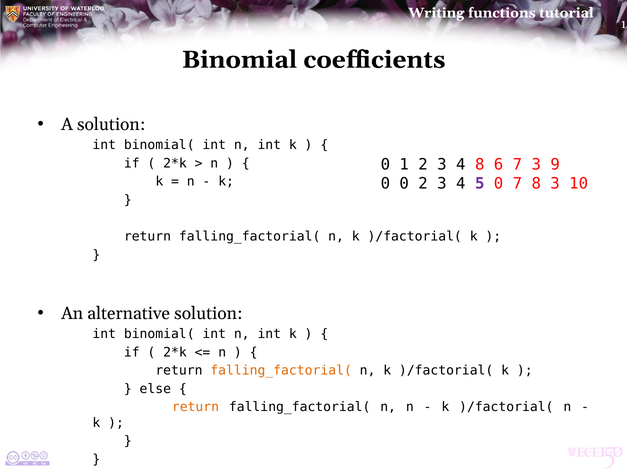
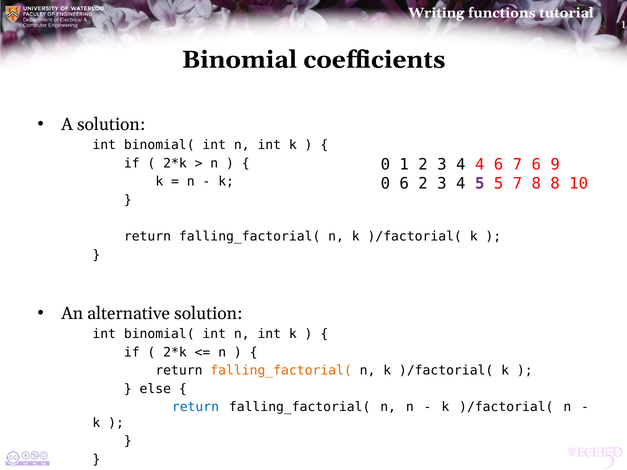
4 8: 8 -> 4
7 3: 3 -> 6
0 0: 0 -> 6
5 0: 0 -> 5
8 3: 3 -> 8
return at (195, 407) colour: orange -> blue
